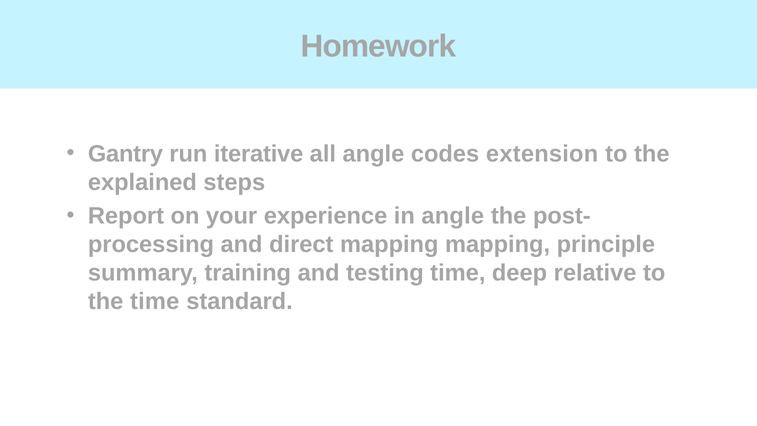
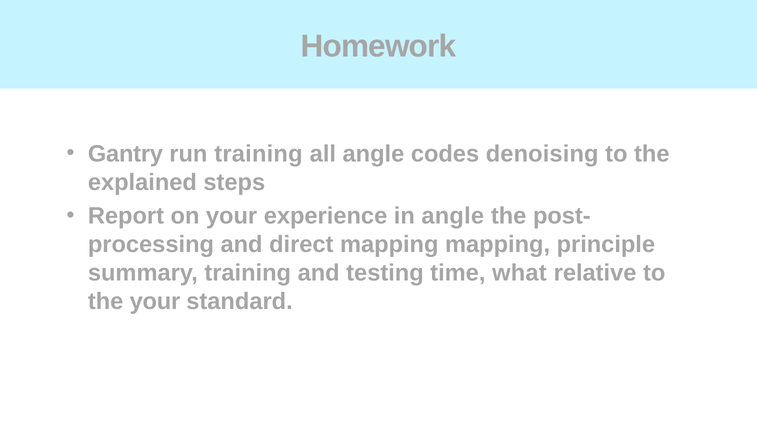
run iterative: iterative -> training
extension: extension -> denoising
deep: deep -> what
the time: time -> your
